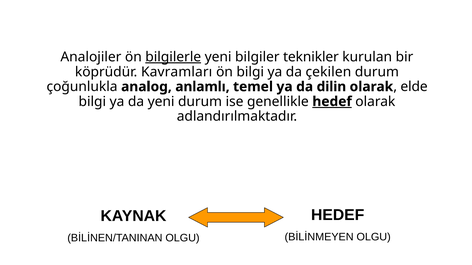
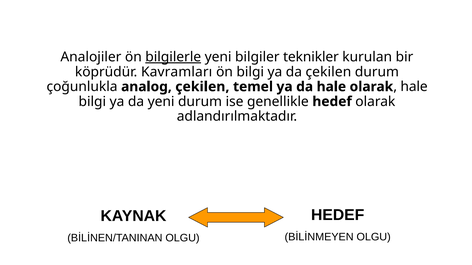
analog anlamlı: anlamlı -> çekilen
da dilin: dilin -> hale
elde at (414, 87): elde -> hale
hedef at (332, 102) underline: present -> none
